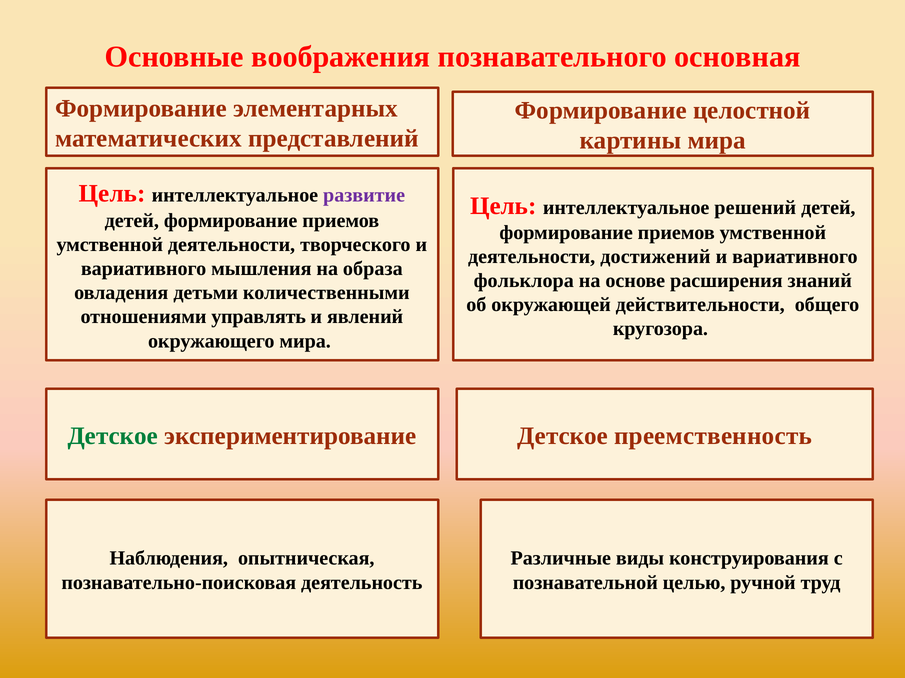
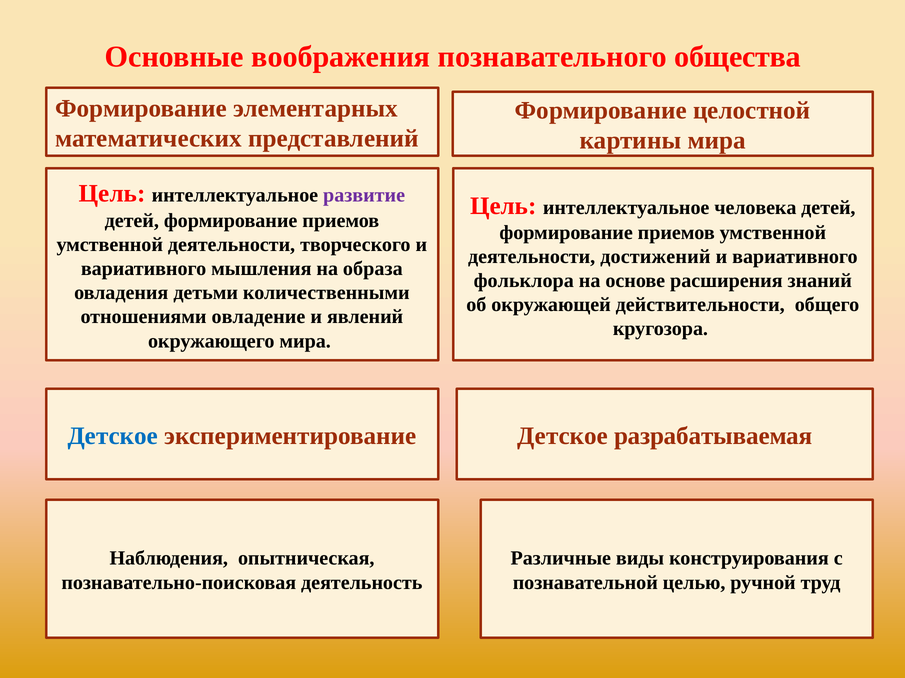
основная: основная -> общества
решений: решений -> человека
управлять: управлять -> овладение
Детское at (113, 436) colour: green -> blue
преемственность: преемственность -> разрабатываемая
